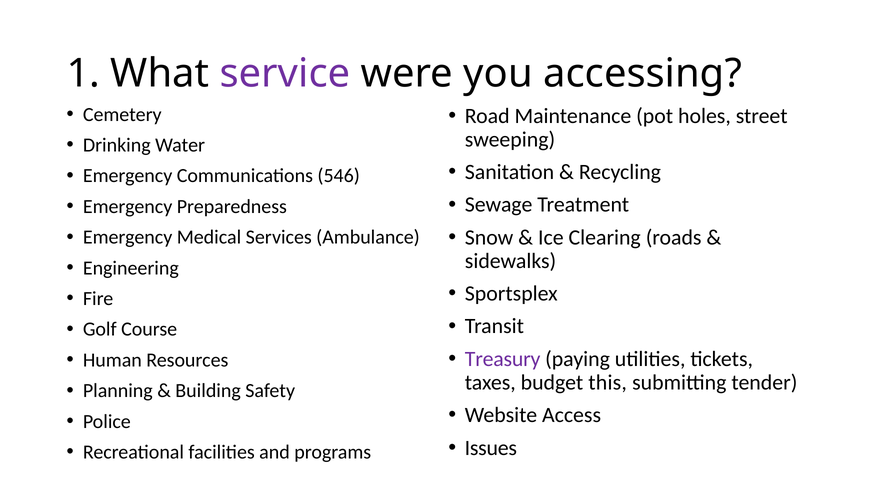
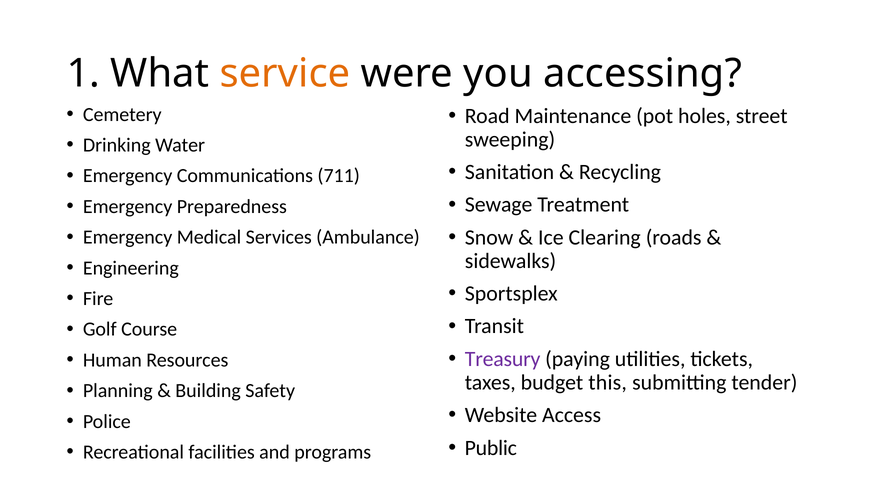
service colour: purple -> orange
546: 546 -> 711
Issues: Issues -> Public
